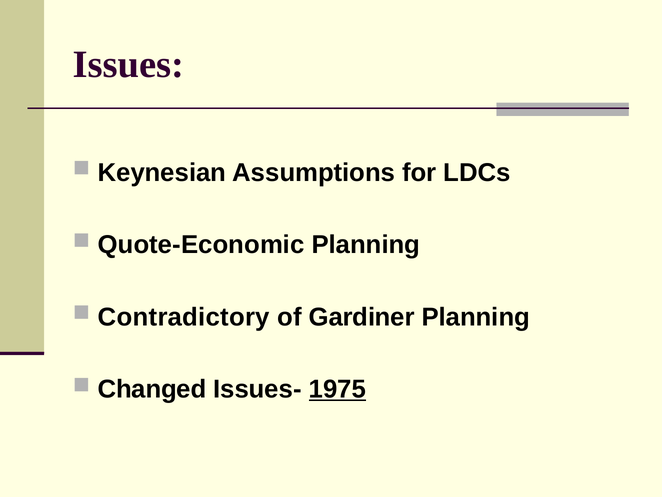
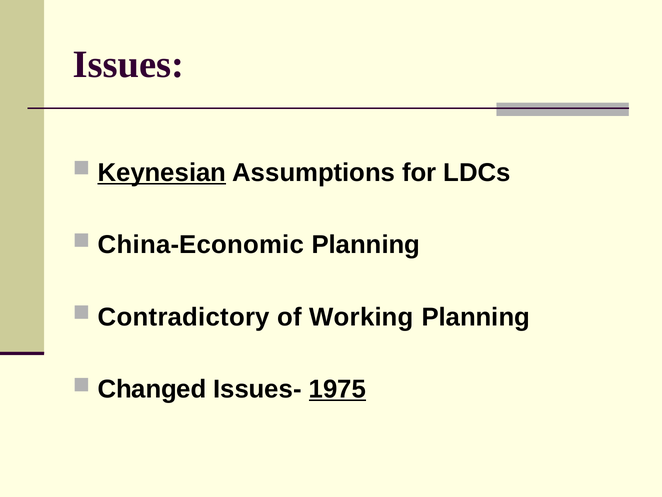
Keynesian underline: none -> present
Quote-Economic: Quote-Economic -> China-Economic
Gardiner: Gardiner -> Working
